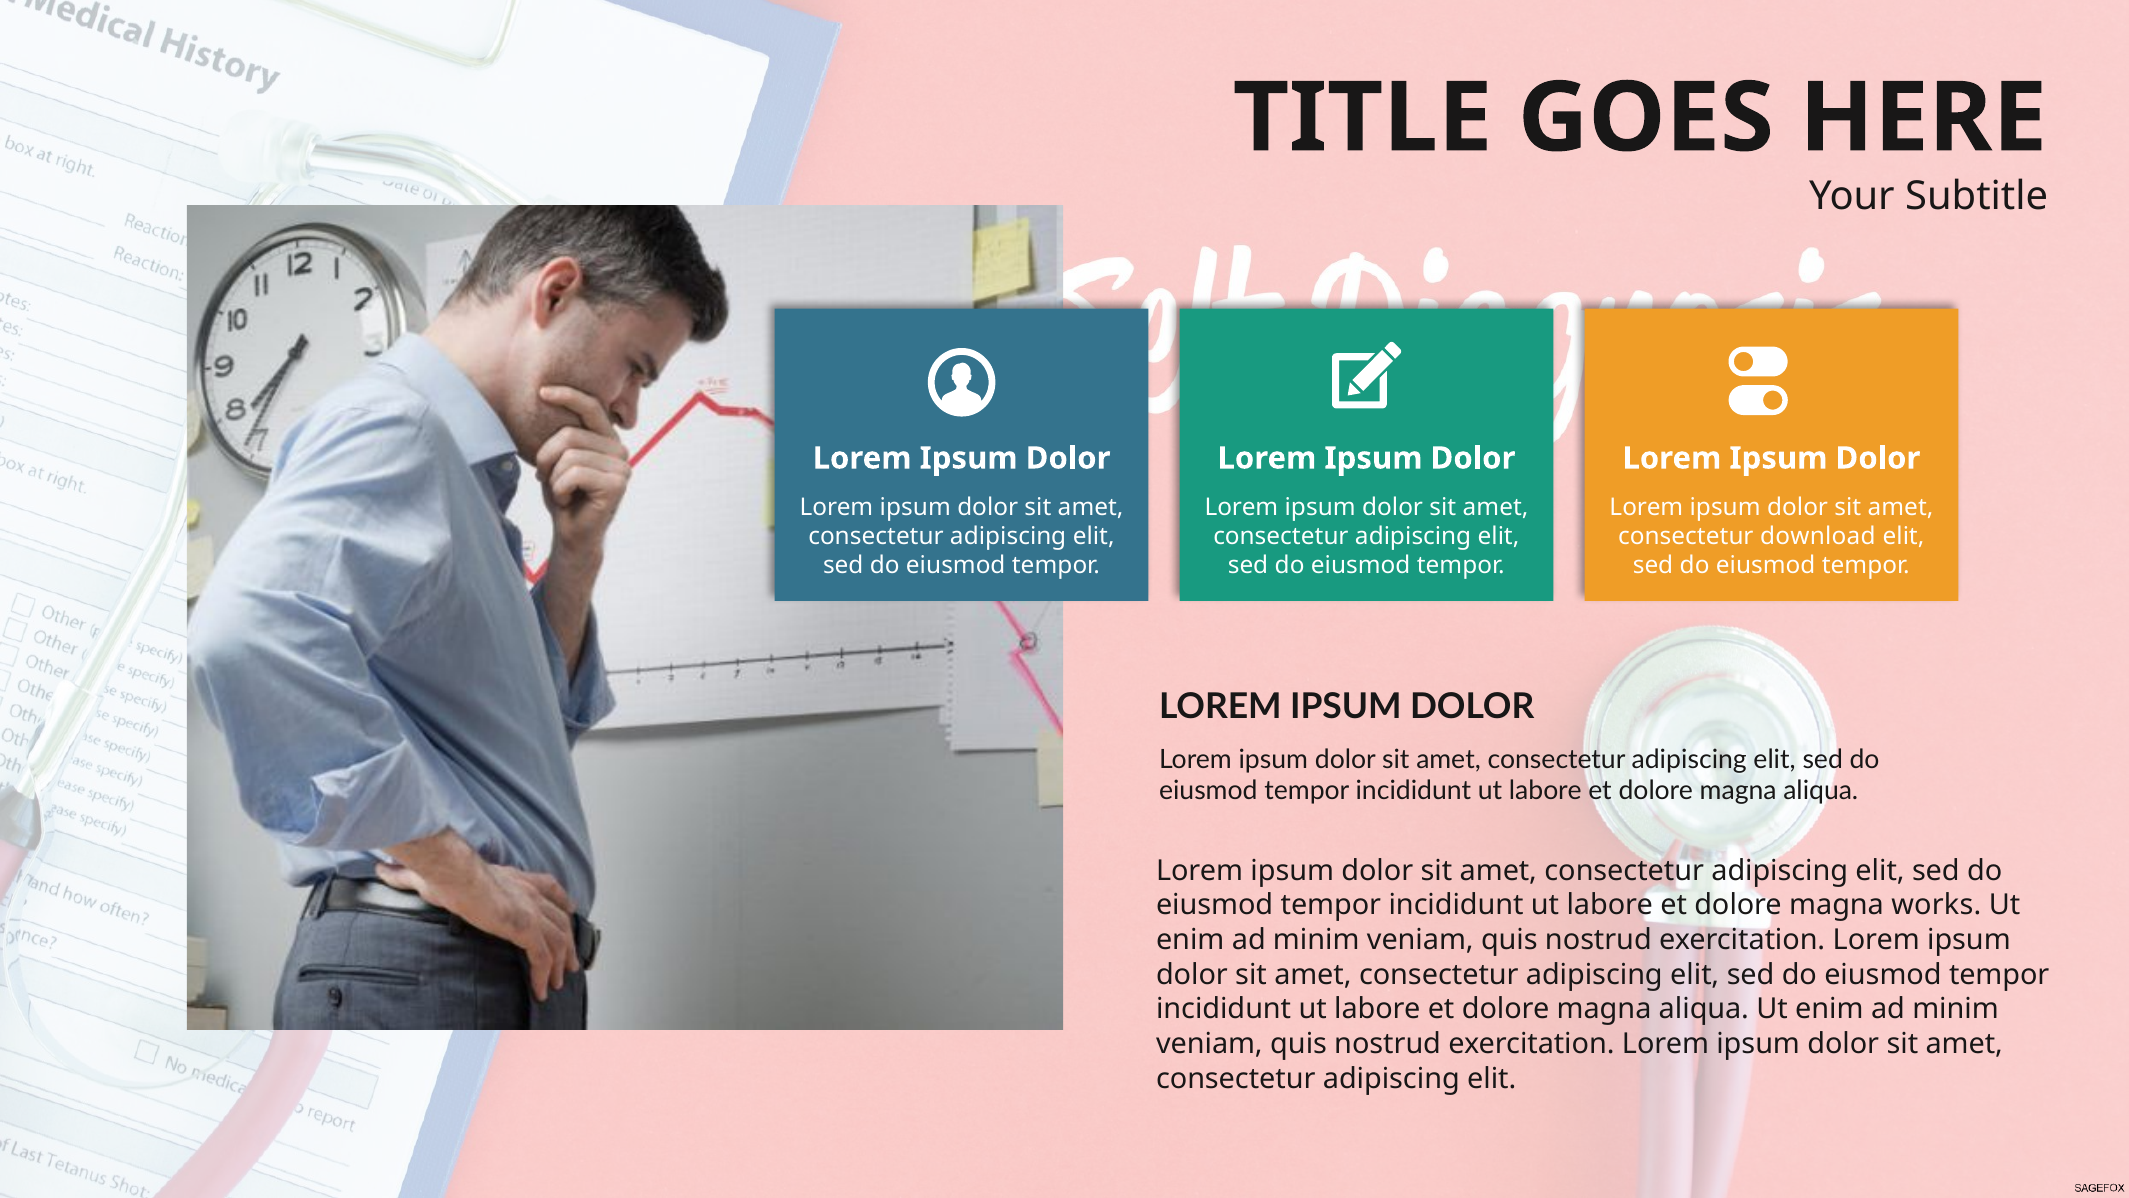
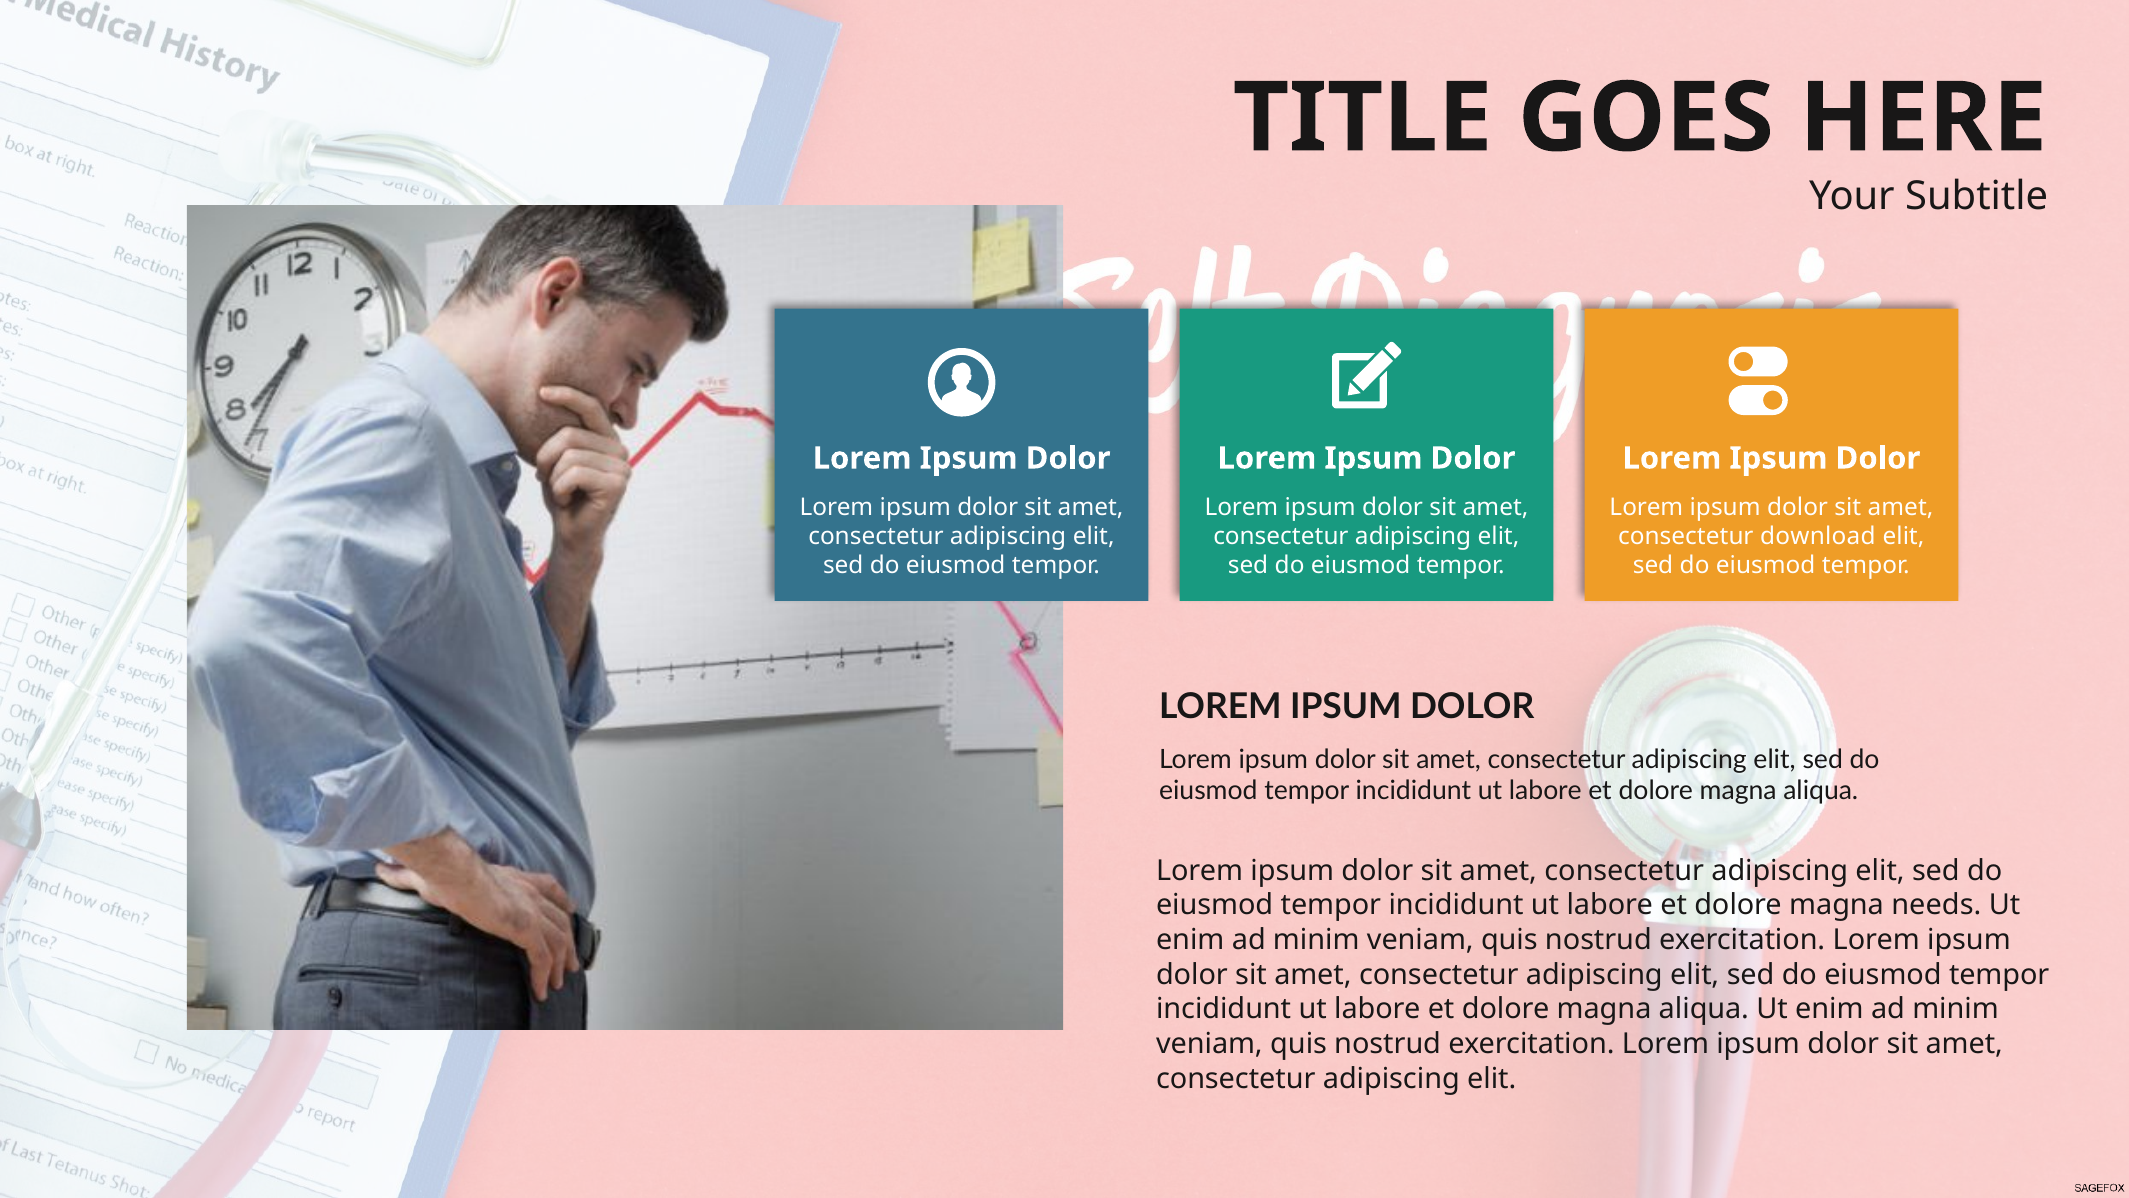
works: works -> needs
